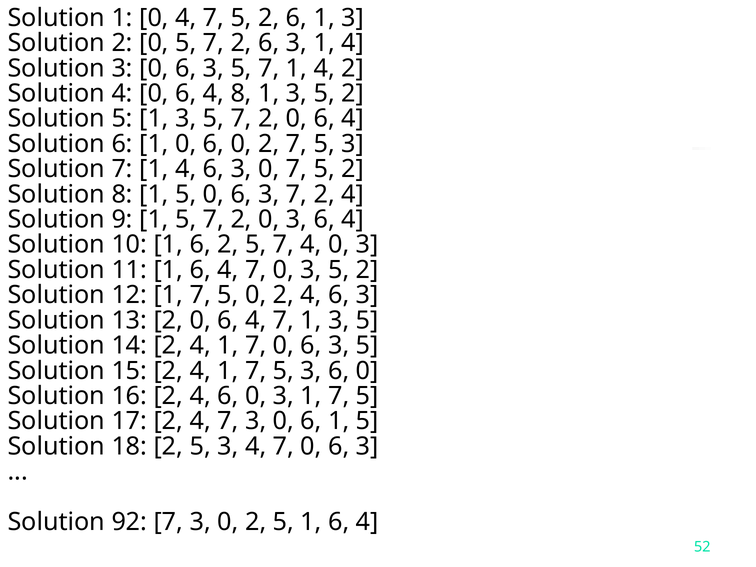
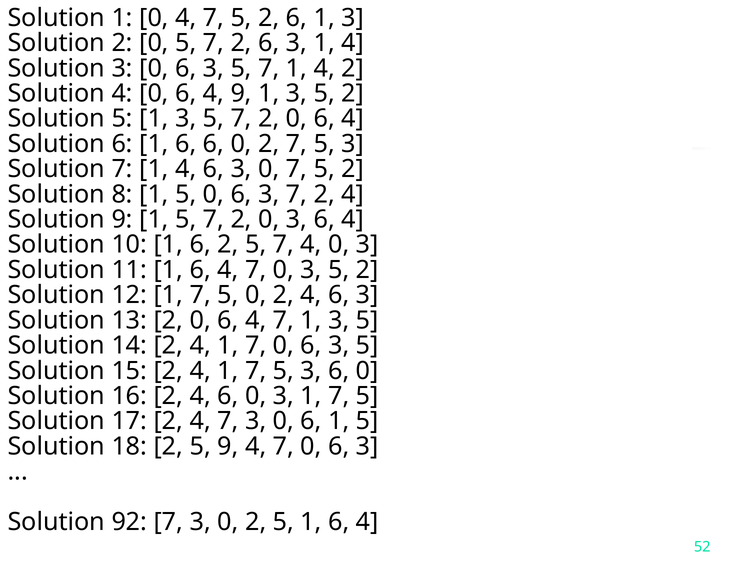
4 8: 8 -> 9
6 1 0: 0 -> 6
2 5 3: 3 -> 9
